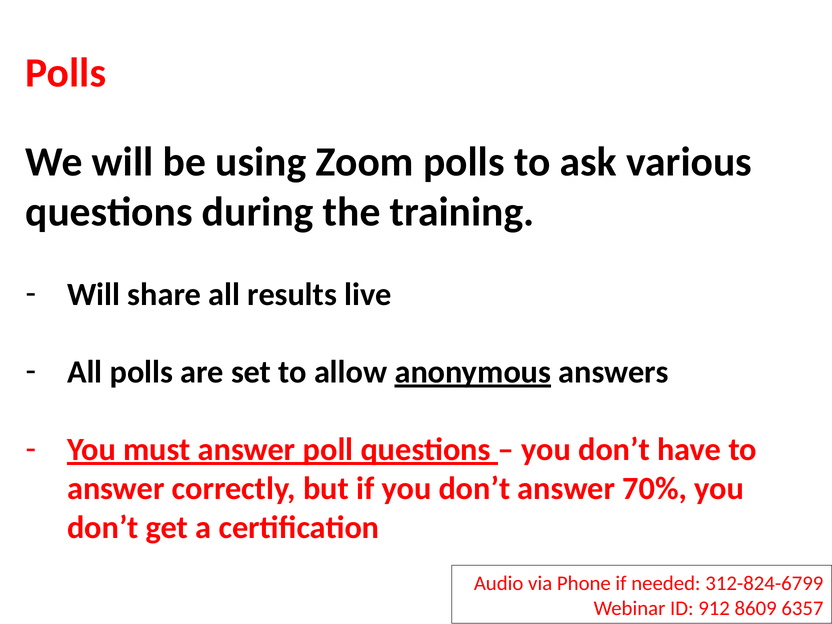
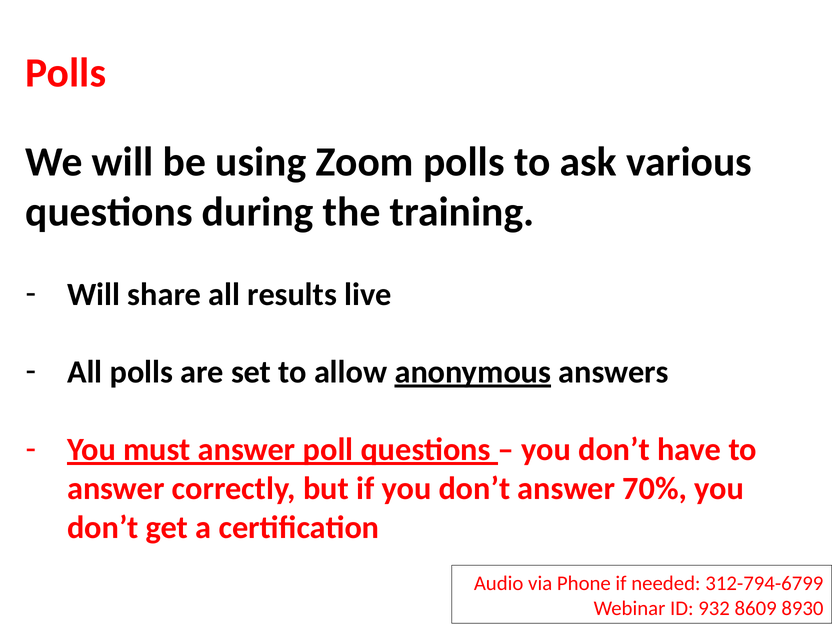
312-824-6799: 312-824-6799 -> 312-794-6799
912: 912 -> 932
6357: 6357 -> 8930
